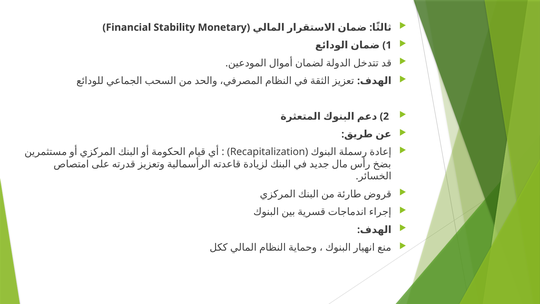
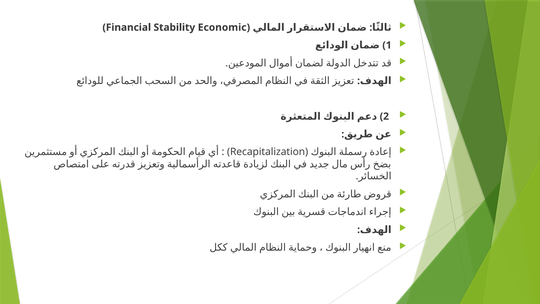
Monetary: Monetary -> Economic
